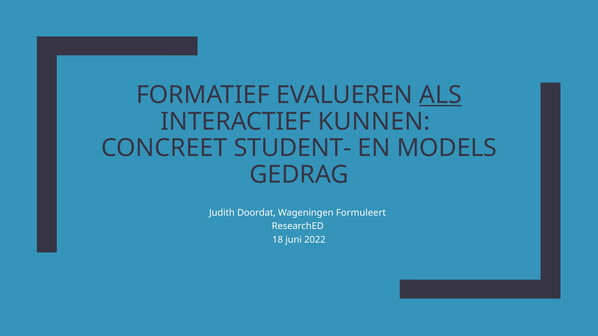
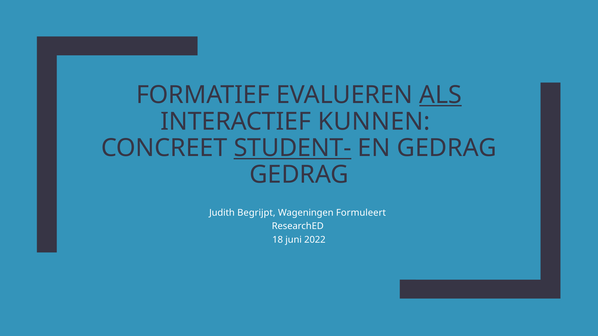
STUDENT- underline: none -> present
EN MODELS: MODELS -> GEDRAG
Doordat: Doordat -> Begrijpt
